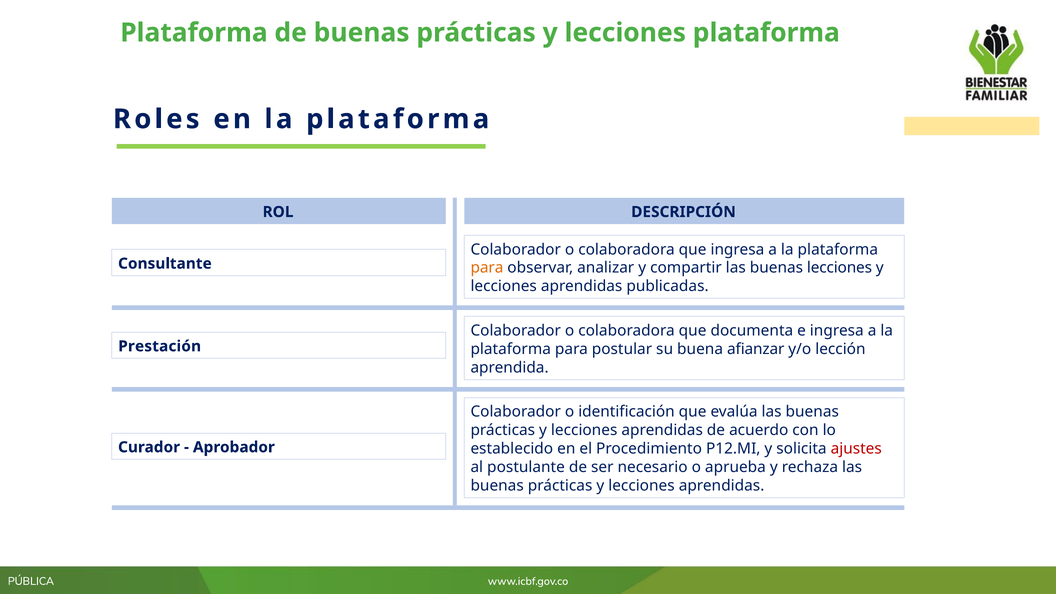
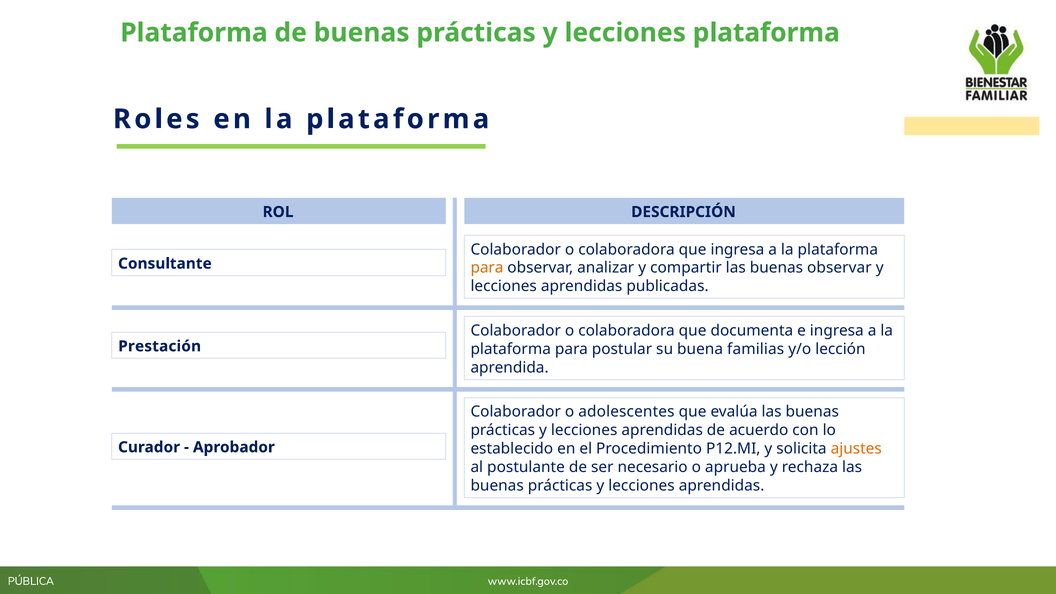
buenas lecciones: lecciones -> observar
afianzar: afianzar -> familias
identificación: identificación -> adolescentes
ajustes colour: red -> orange
